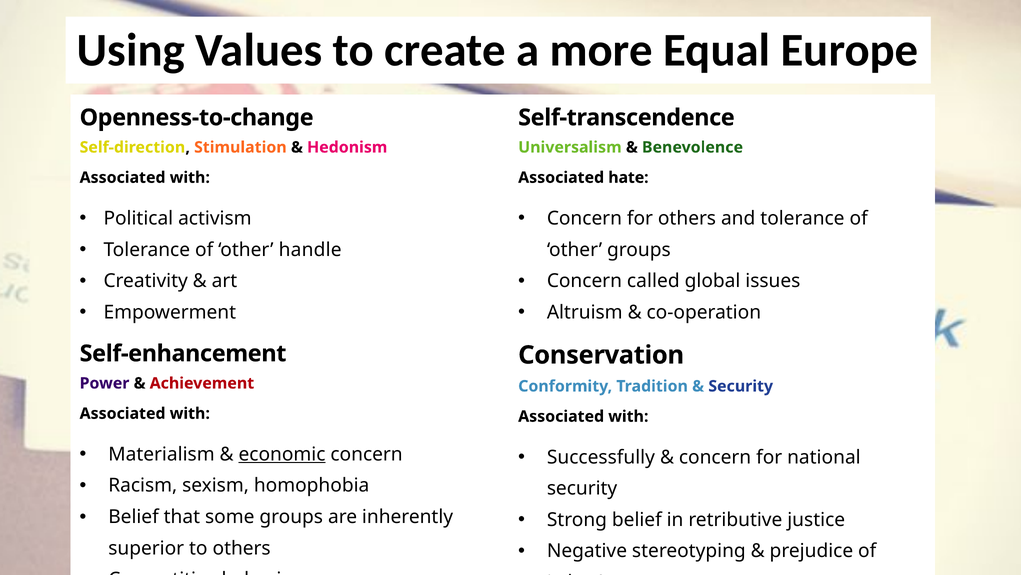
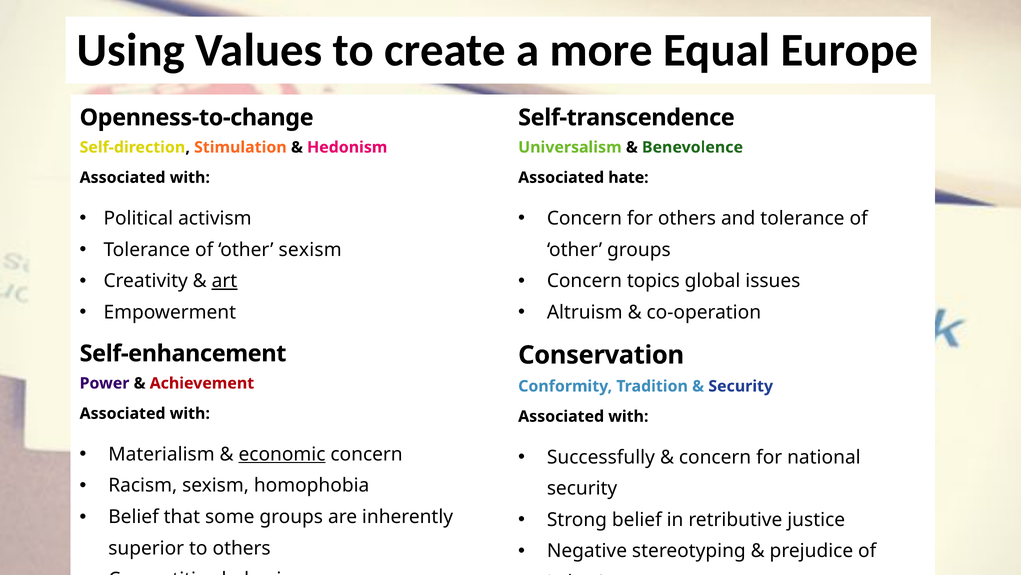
other handle: handle -> sexism
art underline: none -> present
called: called -> topics
